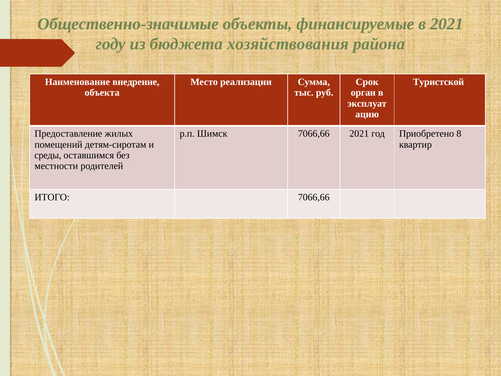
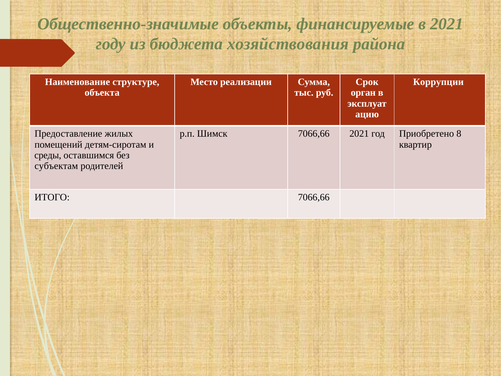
внедрение: внедрение -> структуре
Туристской: Туристской -> Коррупции
местности: местности -> субъектам
